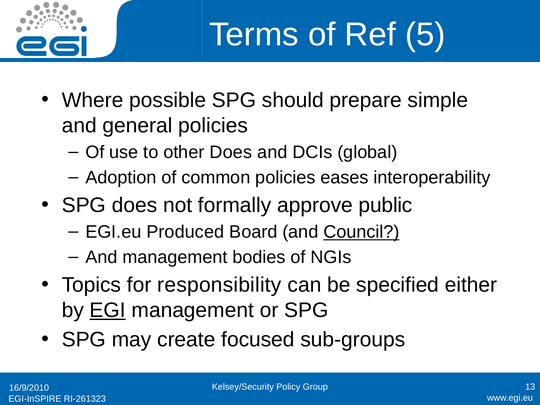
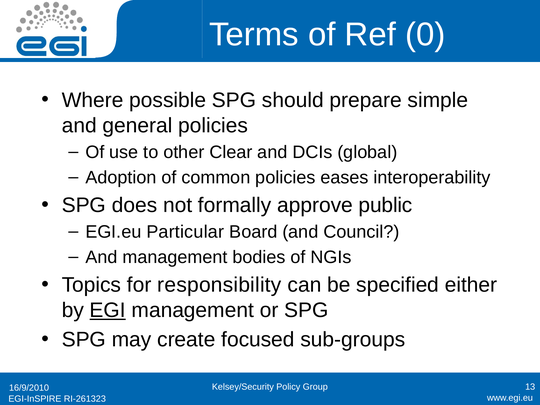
5: 5 -> 0
other Does: Does -> Clear
Produced: Produced -> Particular
Council underline: present -> none
